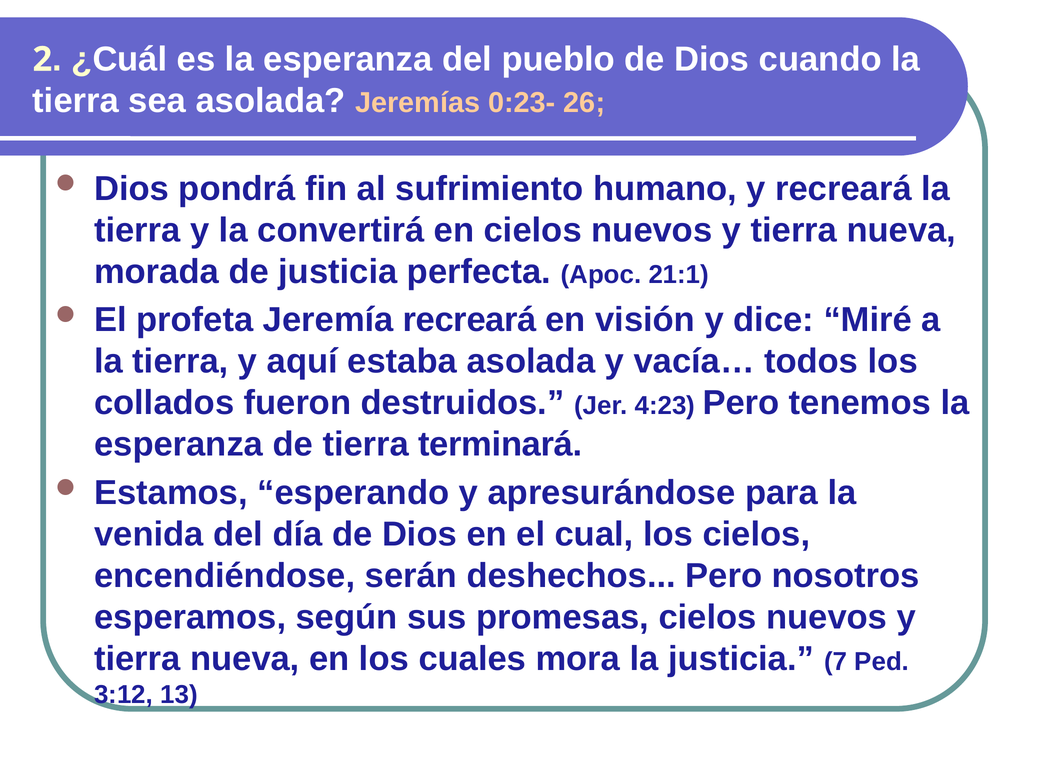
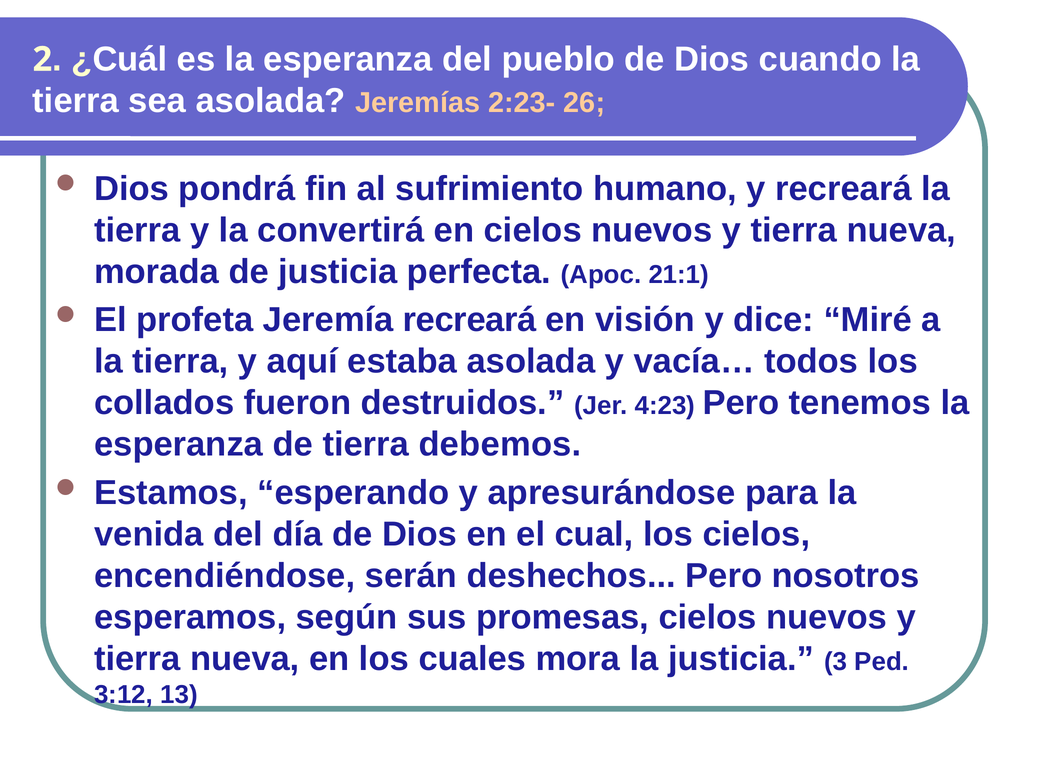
0:23-: 0:23- -> 2:23-
terminará: terminará -> debemos
7: 7 -> 3
